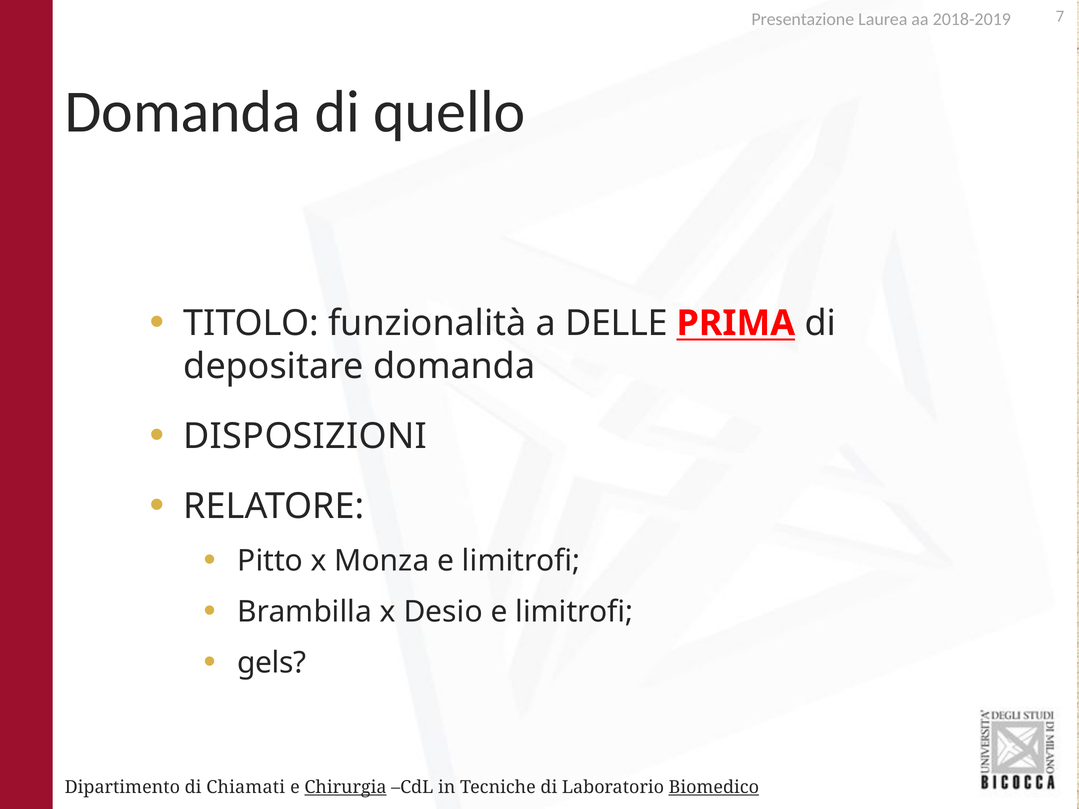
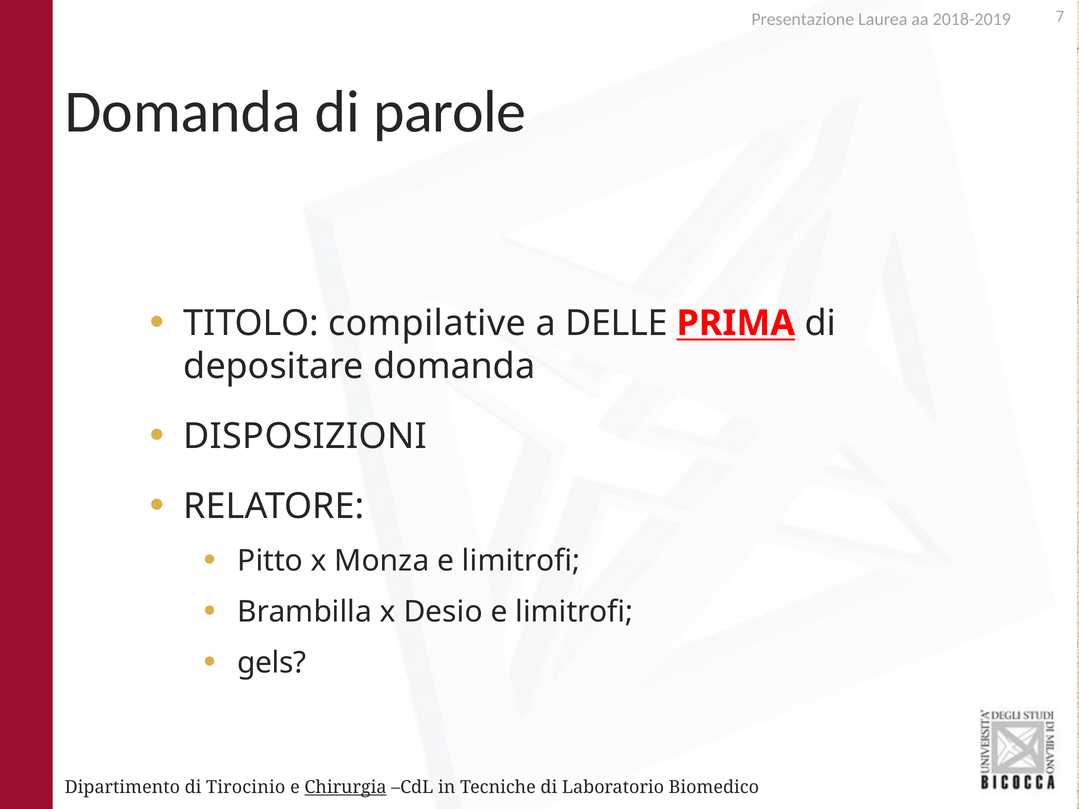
quello: quello -> parole
funzionalità: funzionalità -> compilative
Chiamati: Chiamati -> Tirocinio
Biomedico underline: present -> none
